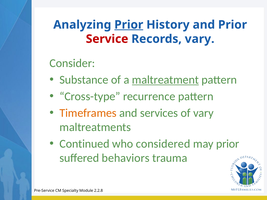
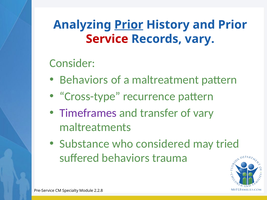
Substance at (84, 80): Substance -> Behaviors
maltreatment underline: present -> none
Timeframes colour: orange -> purple
services: services -> transfer
Continued: Continued -> Substance
may prior: prior -> tried
